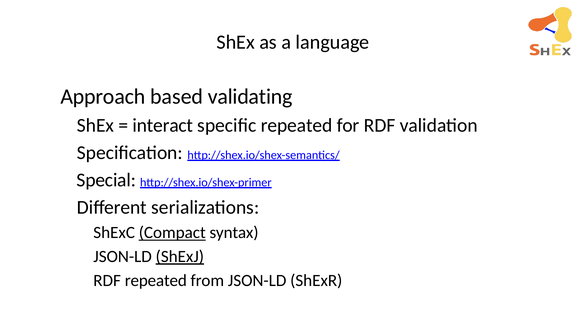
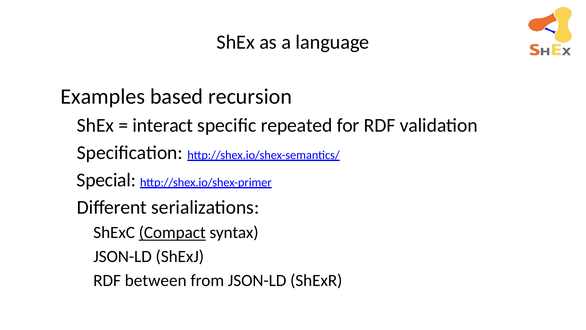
Approach: Approach -> Examples
validating: validating -> recursion
ShExJ underline: present -> none
RDF repeated: repeated -> between
